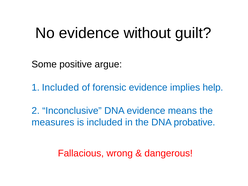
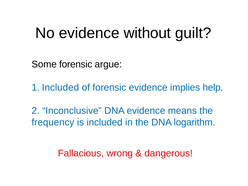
Some positive: positive -> forensic
measures: measures -> frequency
probative: probative -> logarithm
